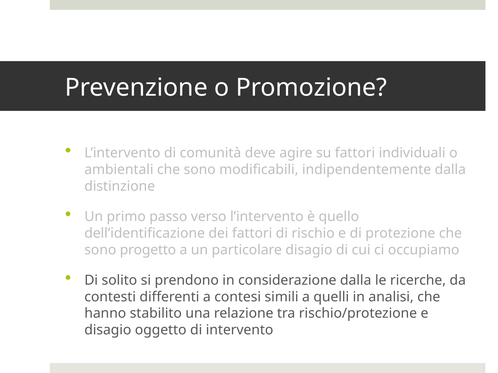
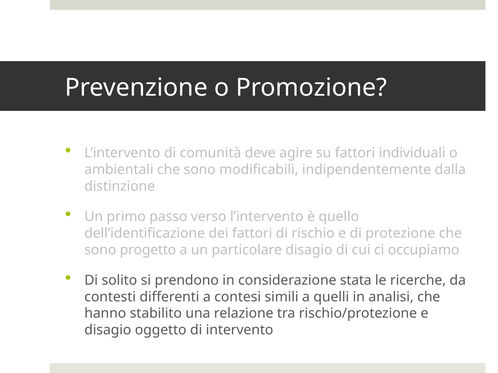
considerazione dalla: dalla -> stata
